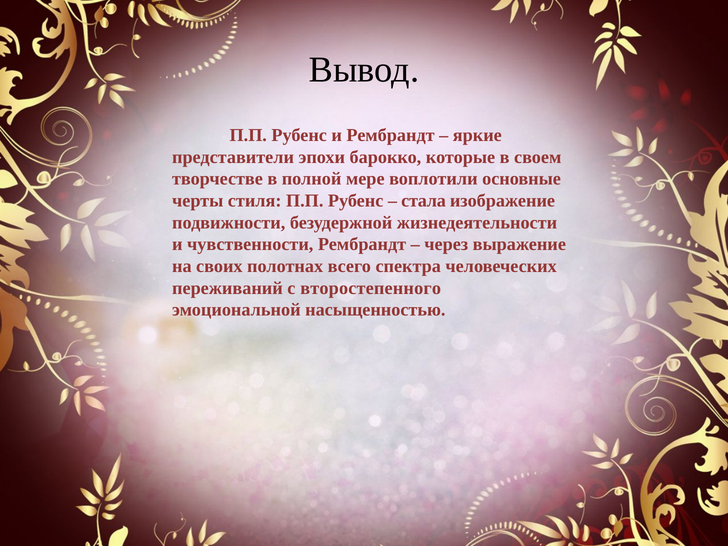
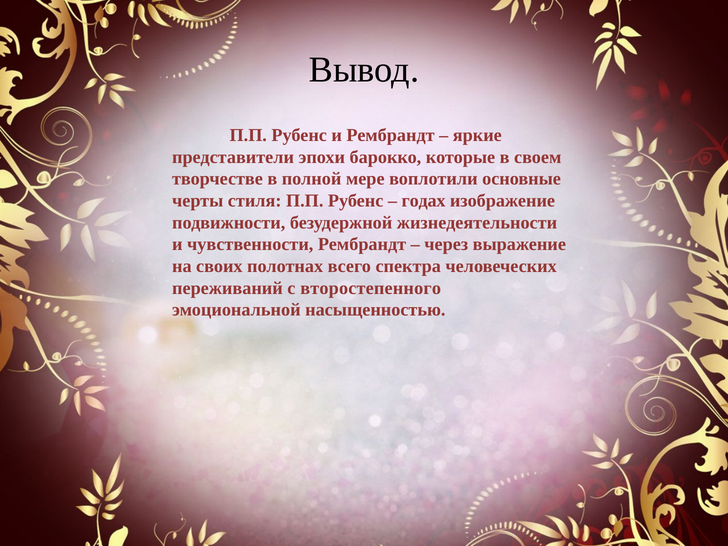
стала: стала -> годах
